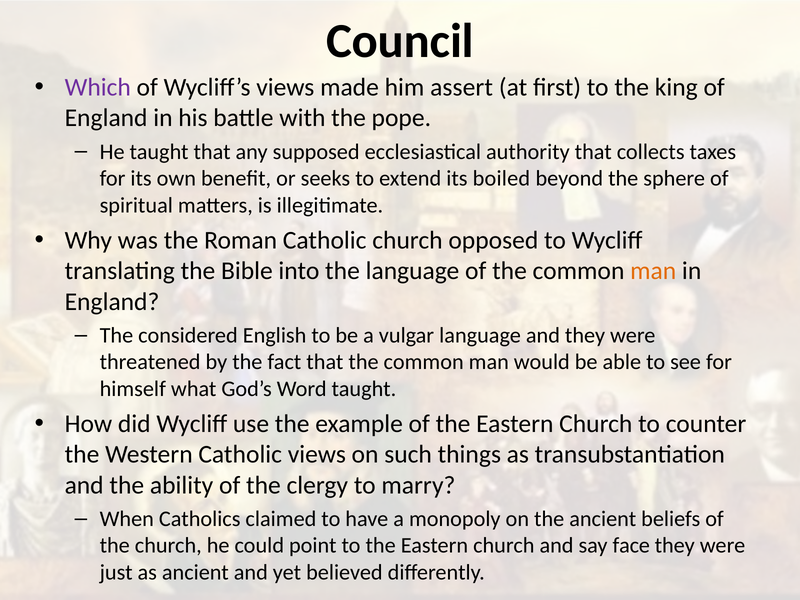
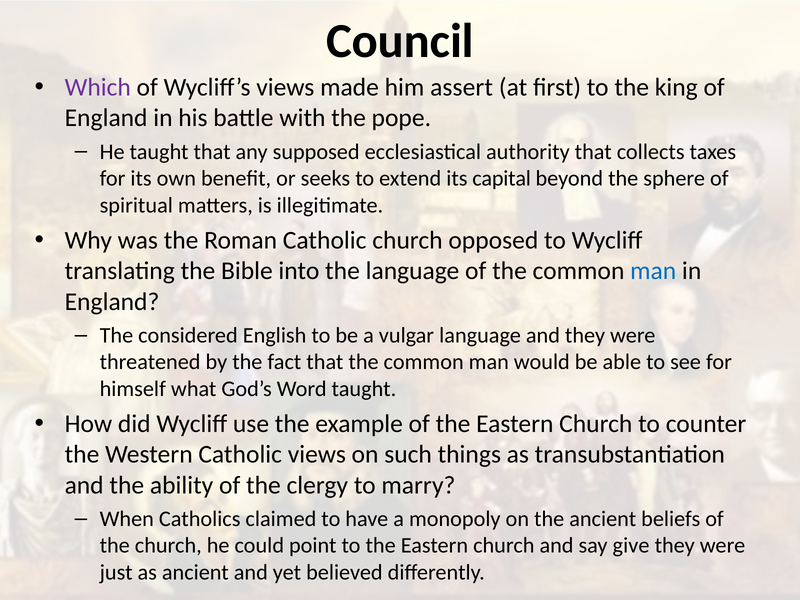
boiled: boiled -> capital
man at (653, 271) colour: orange -> blue
face: face -> give
